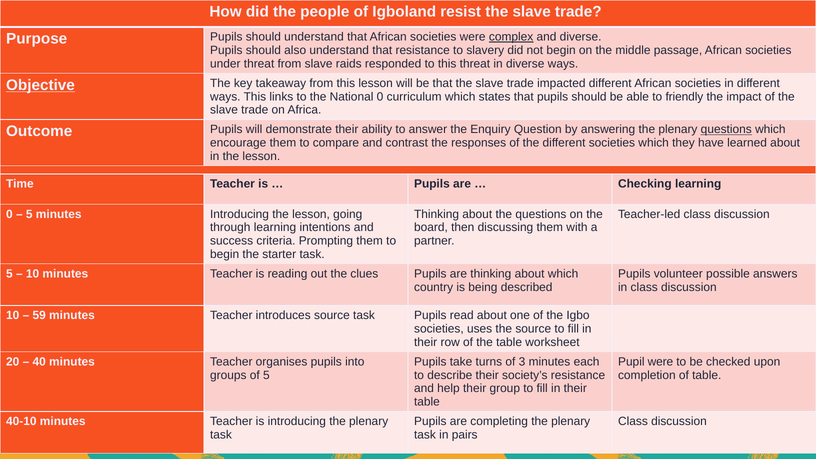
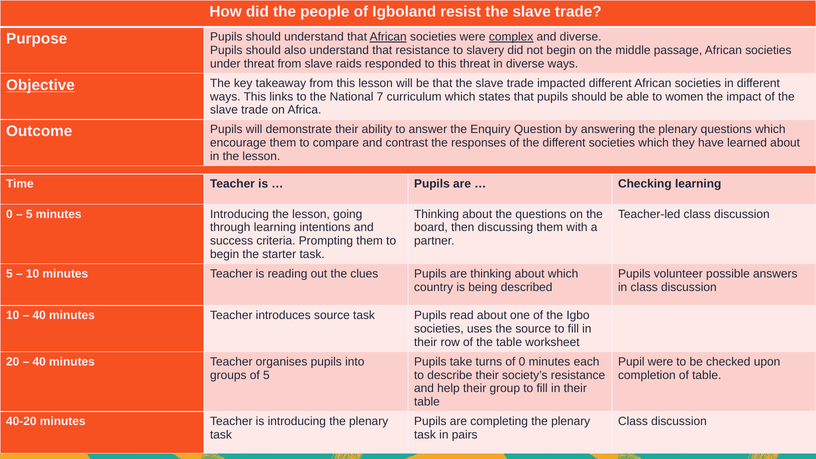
African at (388, 37) underline: none -> present
National 0: 0 -> 7
friendly: friendly -> women
questions at (726, 130) underline: present -> none
59 at (39, 315): 59 -> 40
of 3: 3 -> 0
40-10: 40-10 -> 40-20
